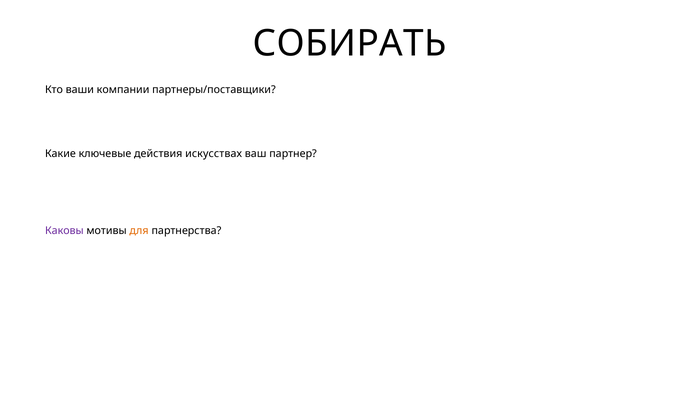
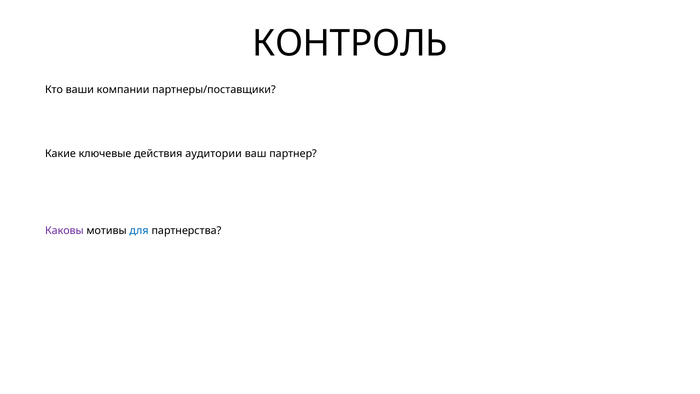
СОБИРАТЬ: СОБИРАТЬ -> КОНТРОЛЬ
искусствах: искусствах -> аудитории
для colour: orange -> blue
